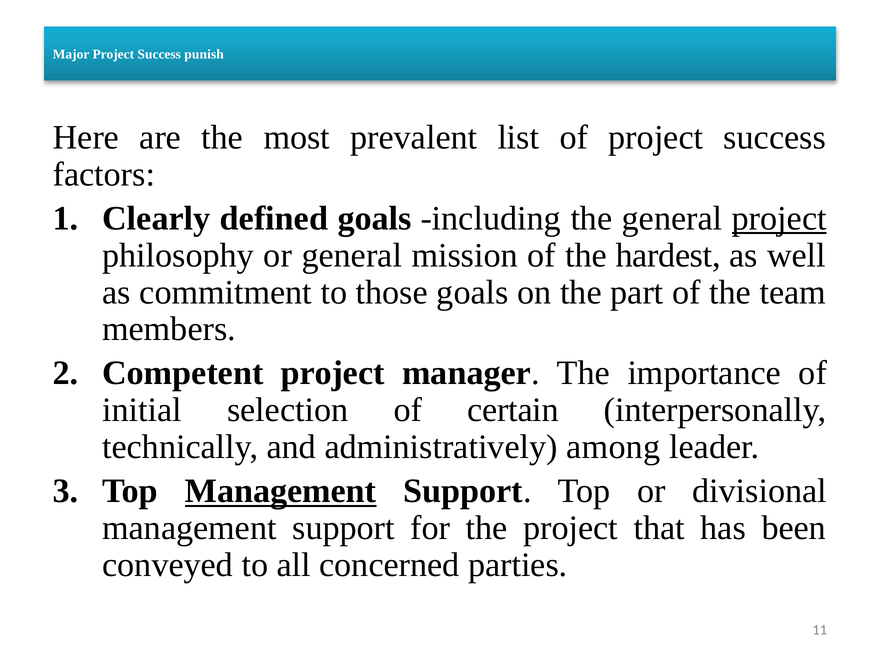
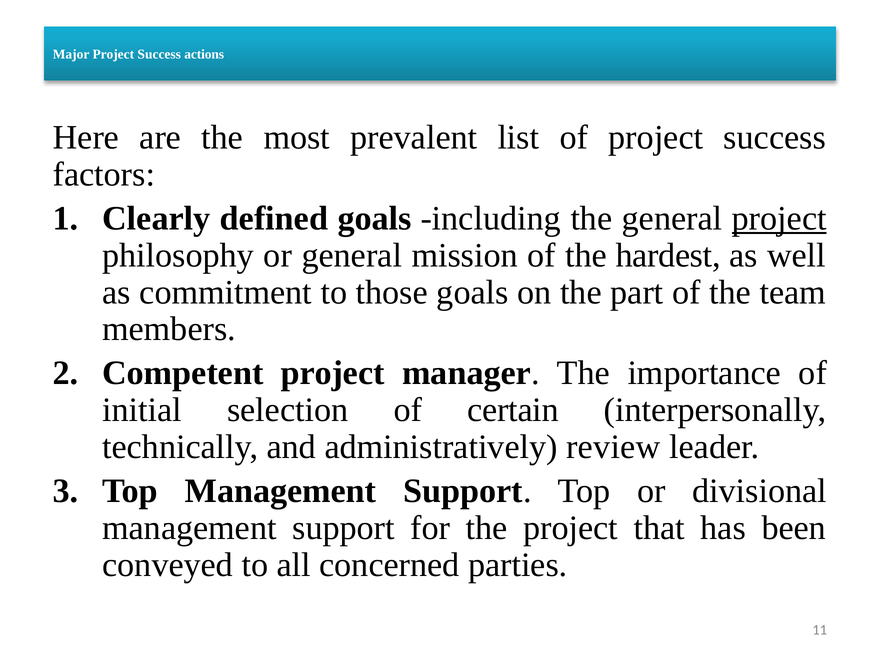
punish: punish -> actions
among: among -> review
Management at (281, 491) underline: present -> none
